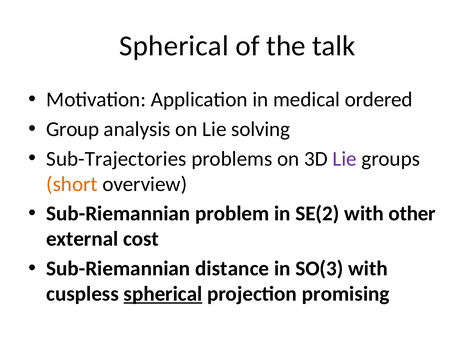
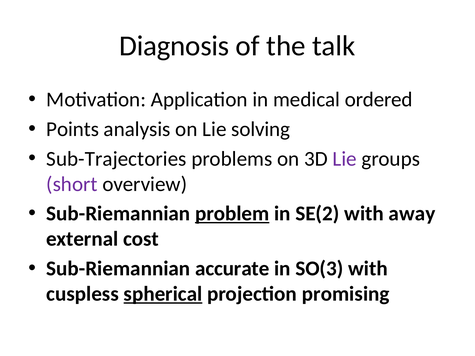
Spherical at (174, 46): Spherical -> Diagnosis
Group: Group -> Points
short colour: orange -> purple
problem underline: none -> present
other: other -> away
distance: distance -> accurate
